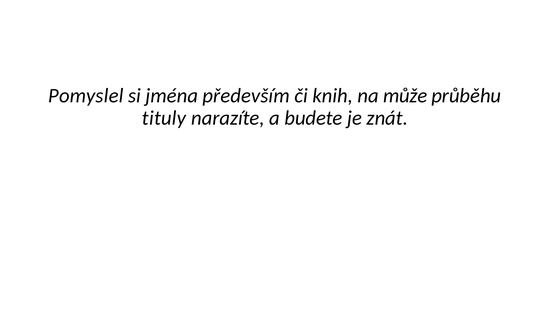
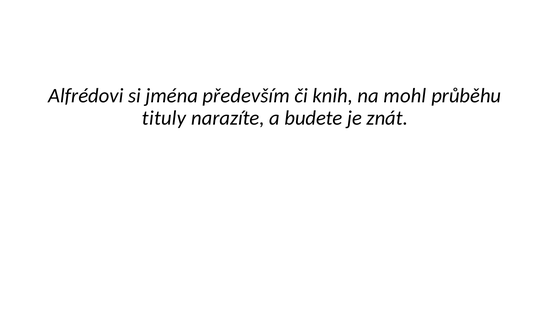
Pomyslel: Pomyslel -> Alfrédovi
může: může -> mohl
